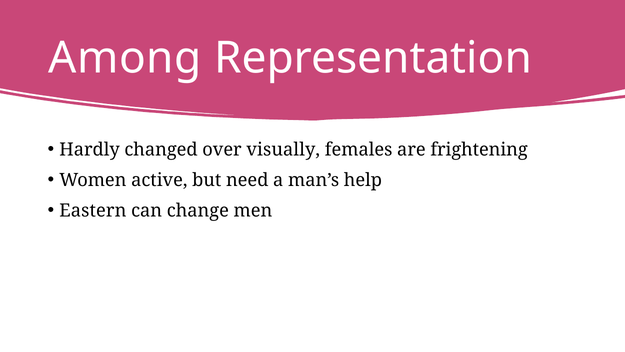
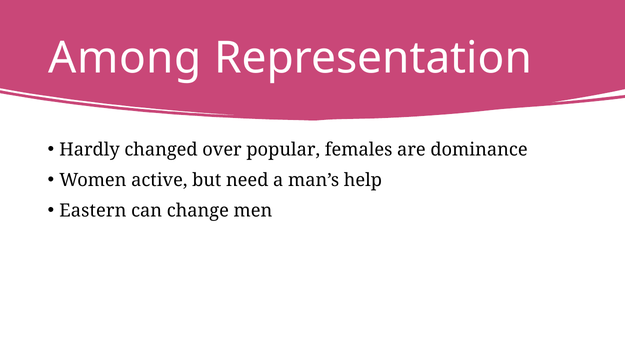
visually: visually -> popular
frightening: frightening -> dominance
